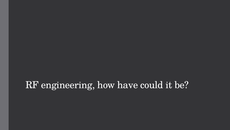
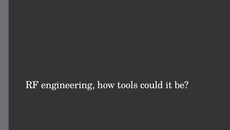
have: have -> tools
